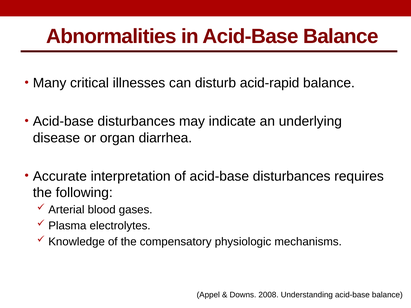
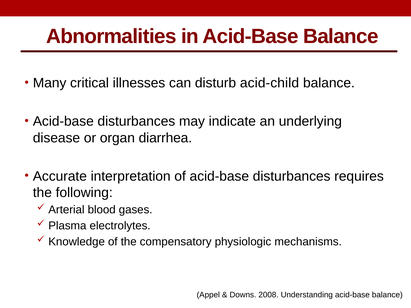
acid-rapid: acid-rapid -> acid-child
